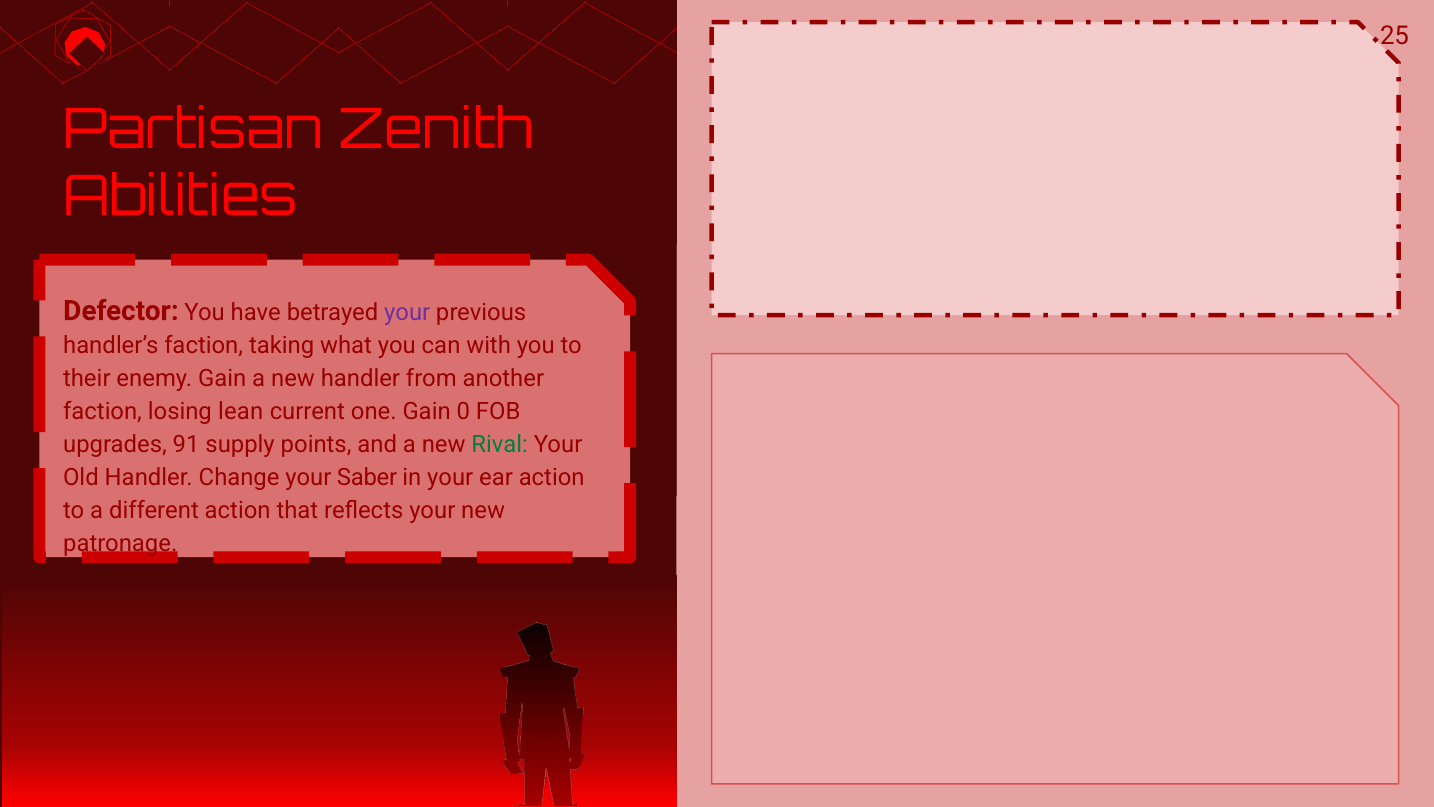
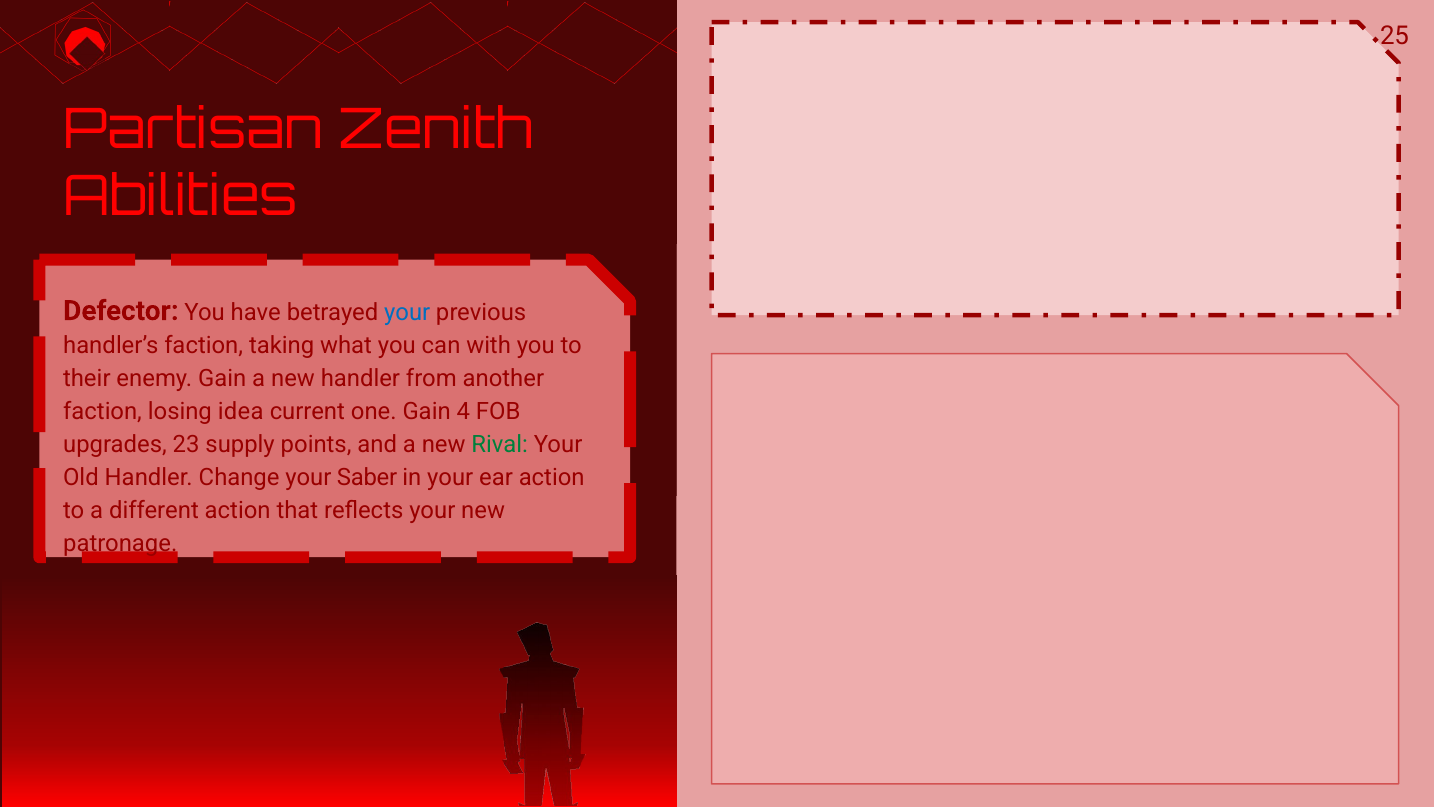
your at (407, 312) colour: purple -> blue
lean: lean -> idea
0: 0 -> 4
91: 91 -> 23
